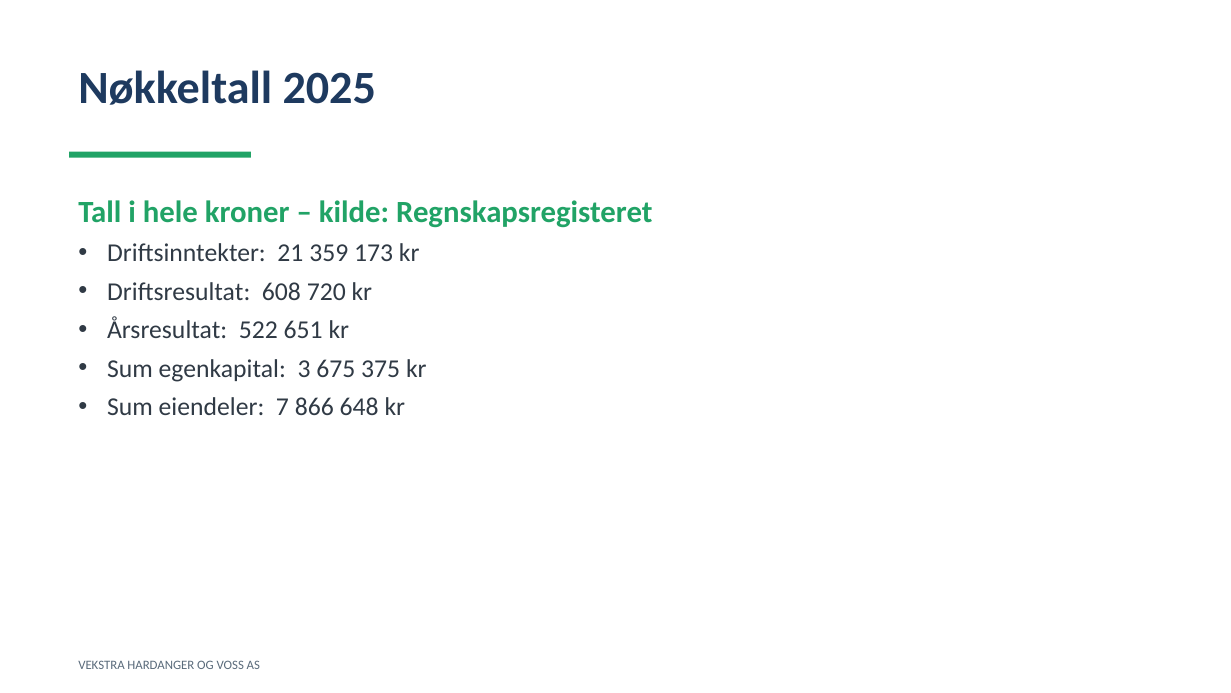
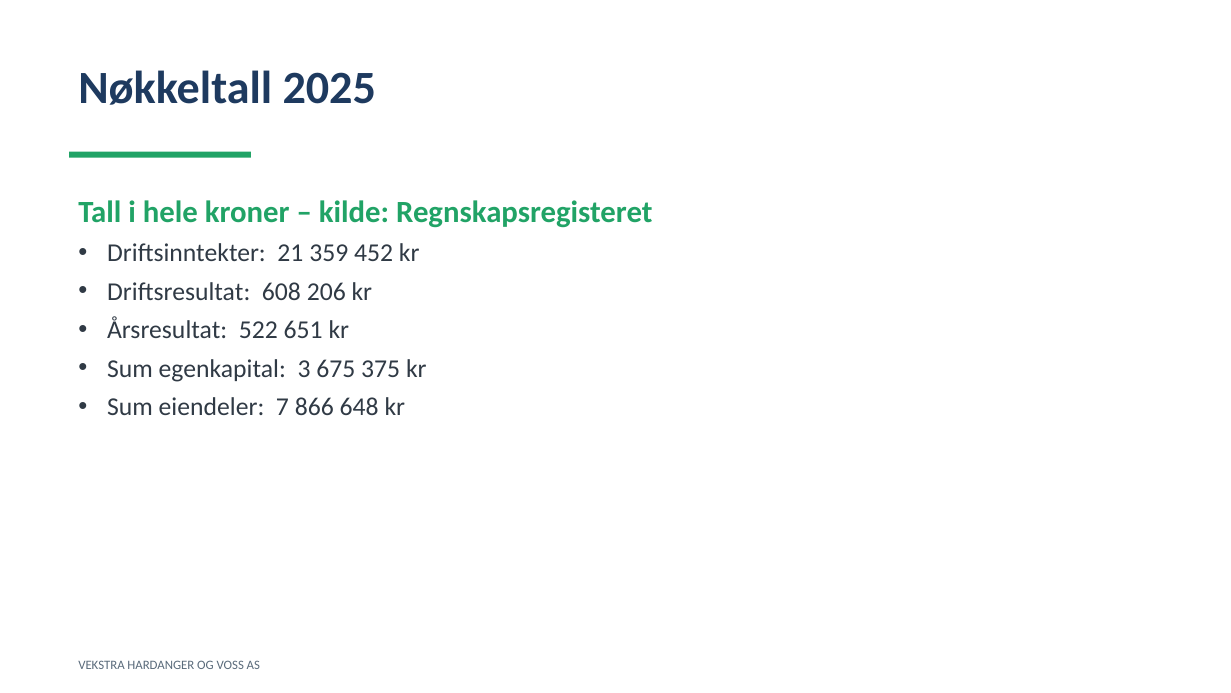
173: 173 -> 452
720: 720 -> 206
